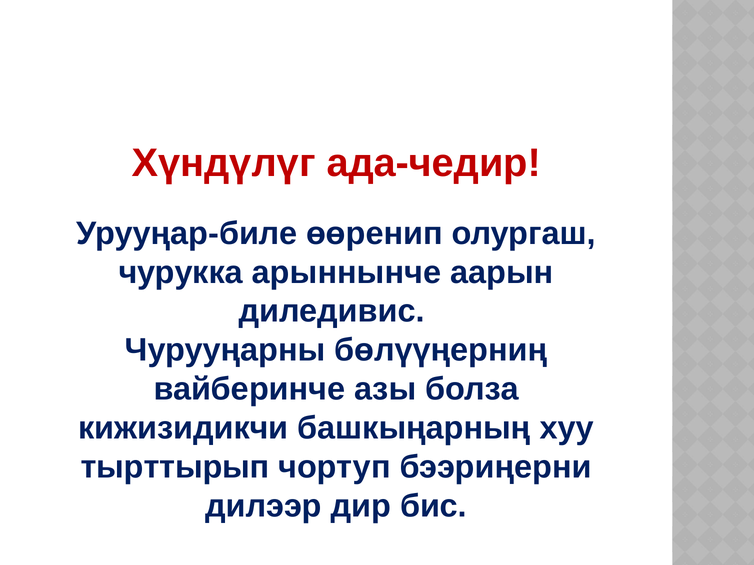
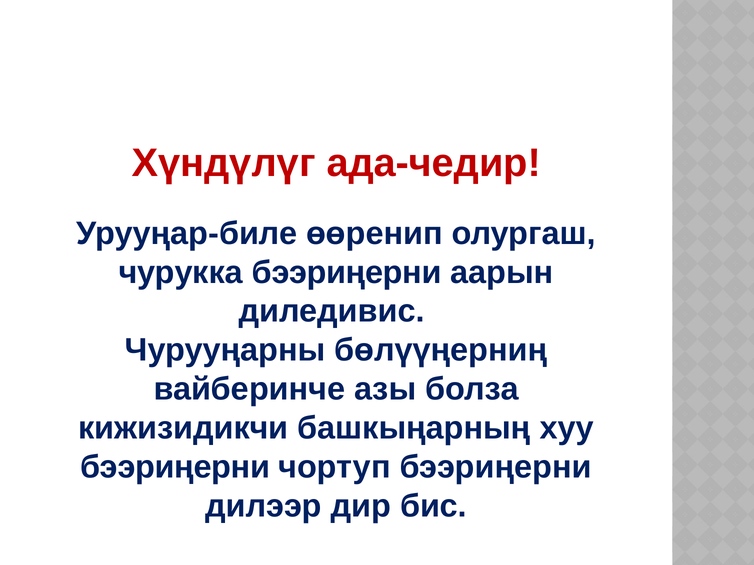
чурукка арыннынче: арыннынче -> бээриңерни
тырттырып at (175, 467): тырттырып -> бээриңерни
